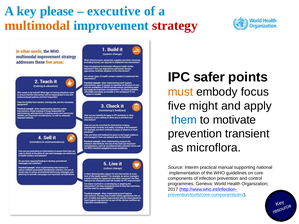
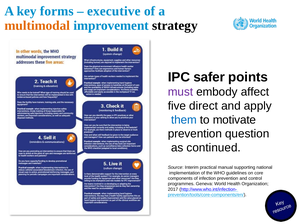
please: please -> forms
strategy colour: red -> black
must colour: orange -> purple
focus: focus -> affect
might: might -> direct
transient: transient -> question
microflora: microflora -> continued
